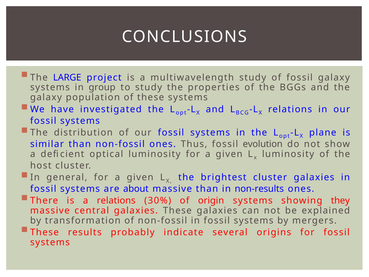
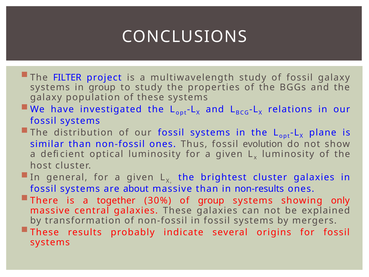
LARGE: LARGE -> FILTER
a relations: relations -> together
of origin: origin -> group
they: they -> only
